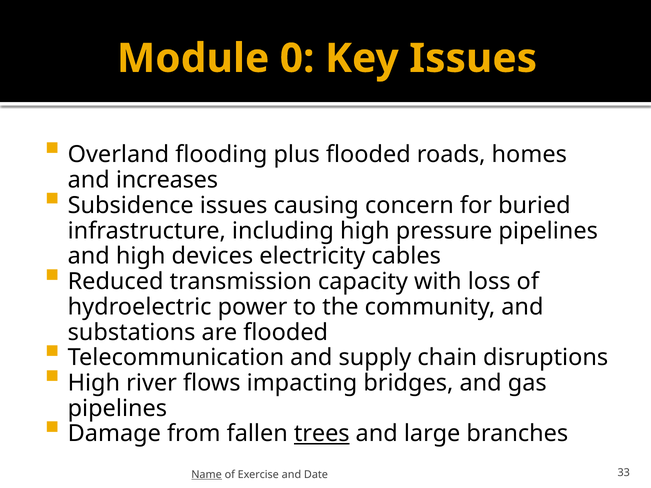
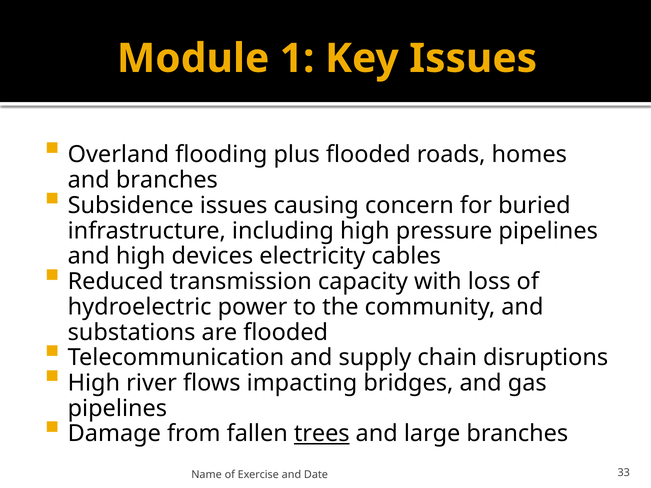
0: 0 -> 1
and increases: increases -> branches
Name underline: present -> none
